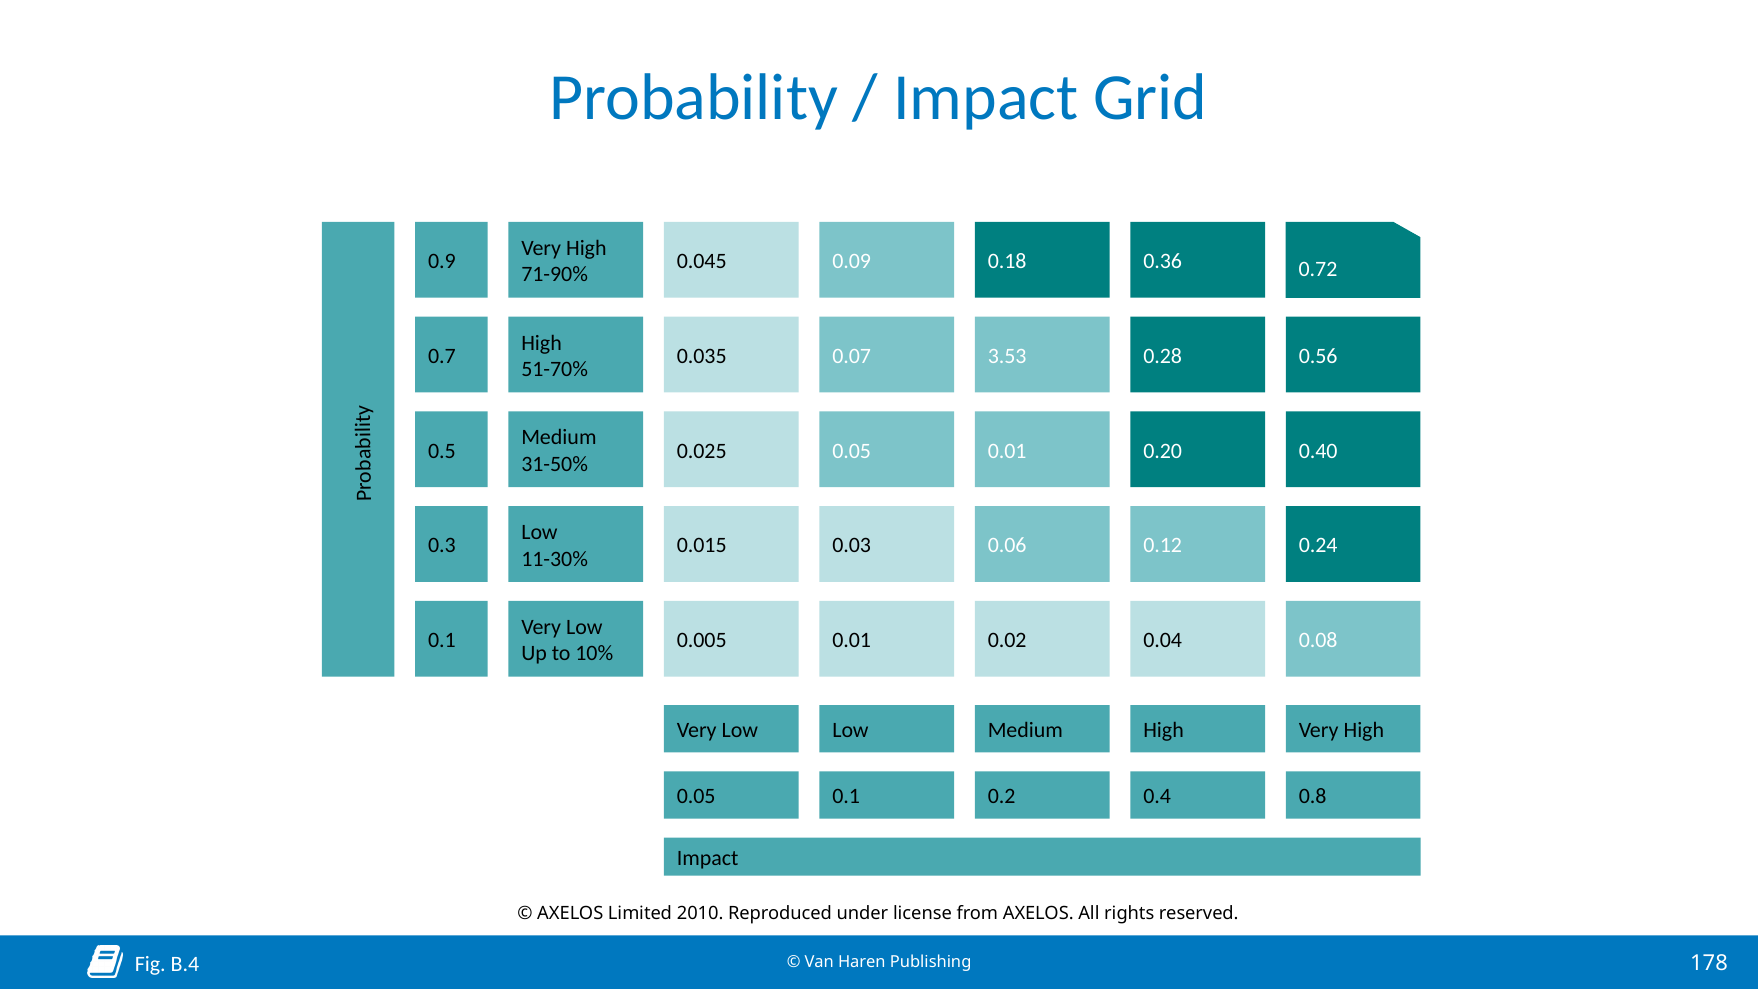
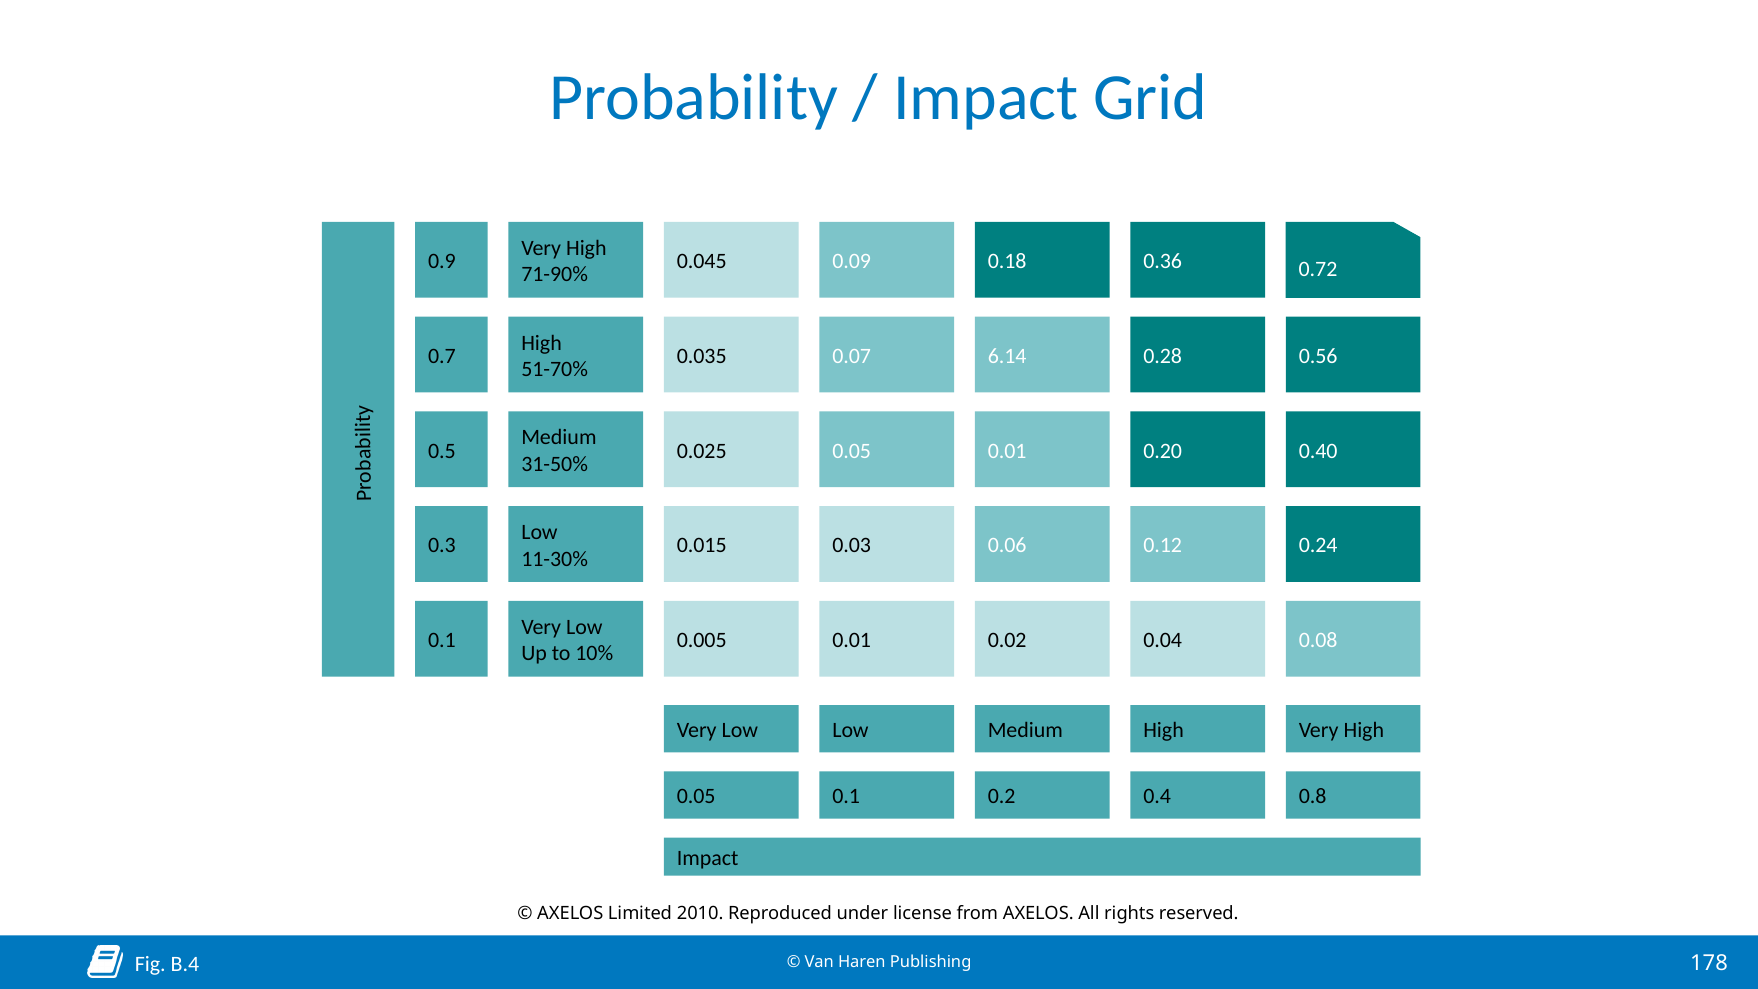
3.53: 3.53 -> 6.14
